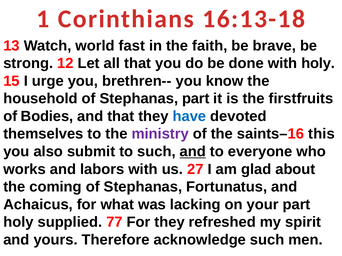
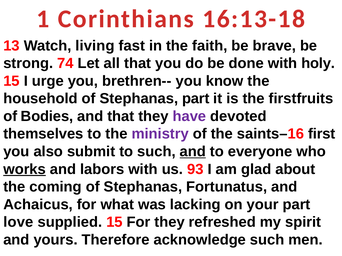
world: world -> living
12: 12 -> 74
have colour: blue -> purple
this: this -> first
works underline: none -> present
27: 27 -> 93
holy at (18, 223): holy -> love
supplied 77: 77 -> 15
